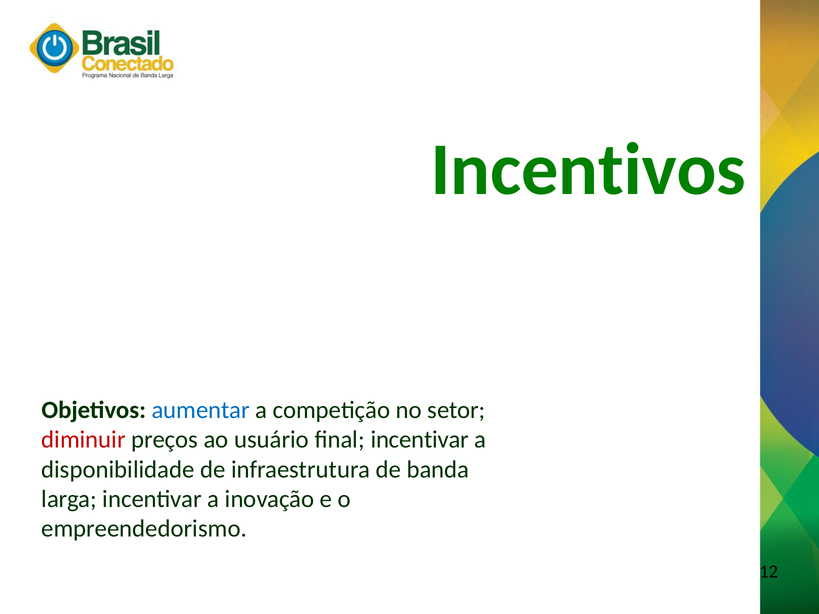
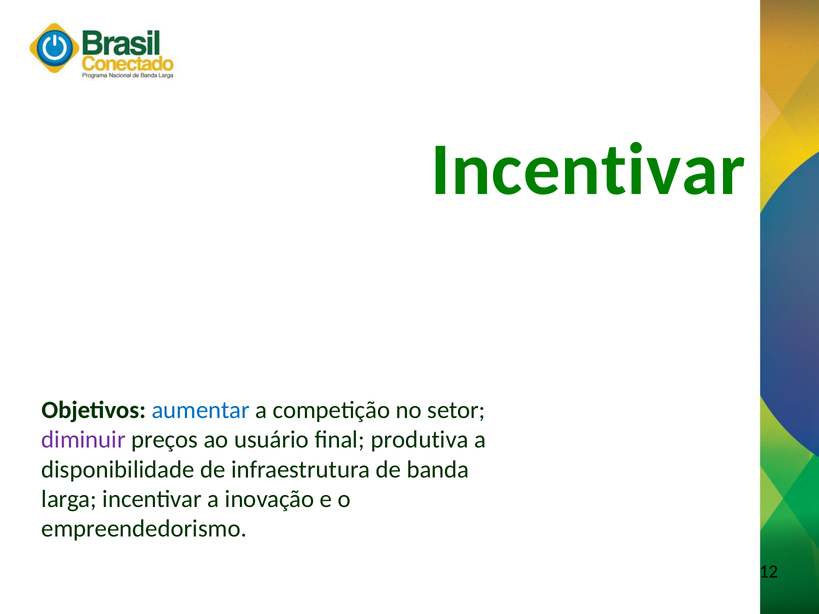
Incentivos at (588, 170): Incentivos -> Incentivar
diminuir colour: red -> purple
final incentivar: incentivar -> produtiva
